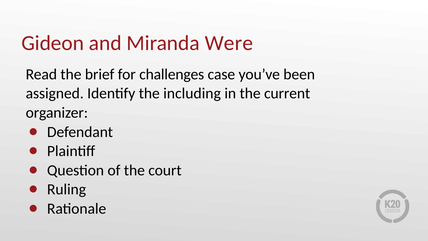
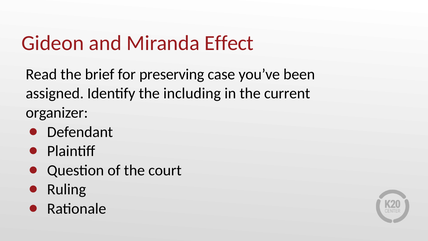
Were: Were -> Effect
challenges: challenges -> preserving
